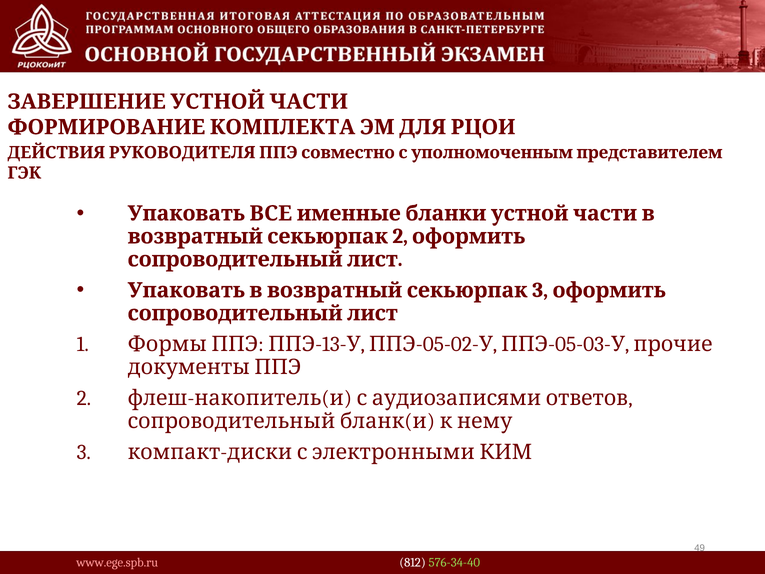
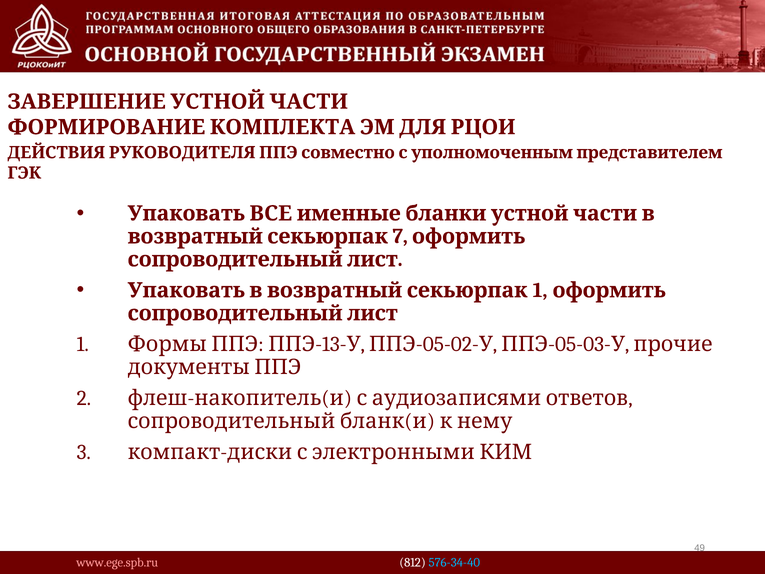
2 at (400, 236): 2 -> 7
3 at (540, 290): 3 -> 1
576-34-40 colour: light green -> light blue
